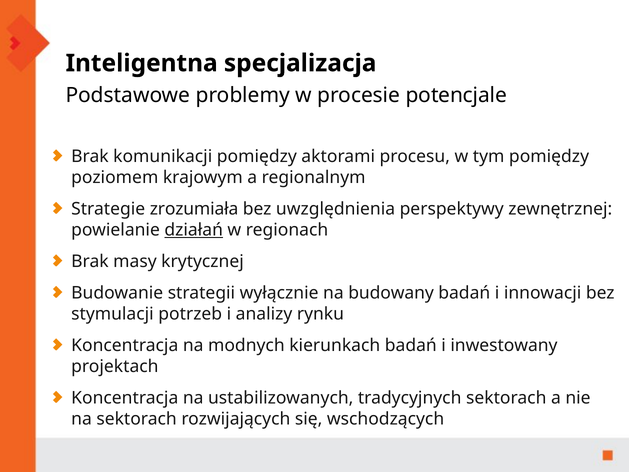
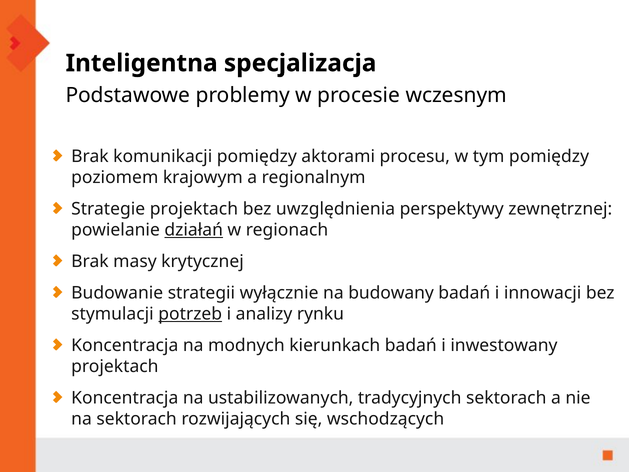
potencjale: potencjale -> wczesnym
Strategie zrozumiała: zrozumiała -> projektach
potrzeb underline: none -> present
